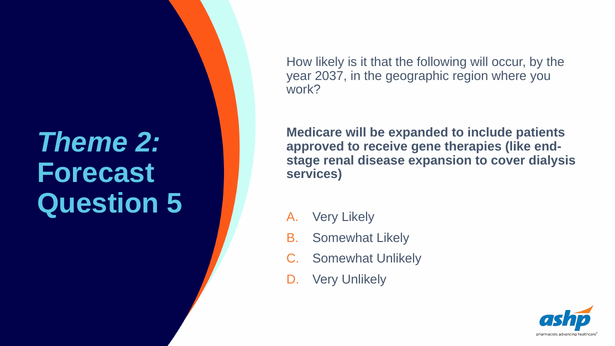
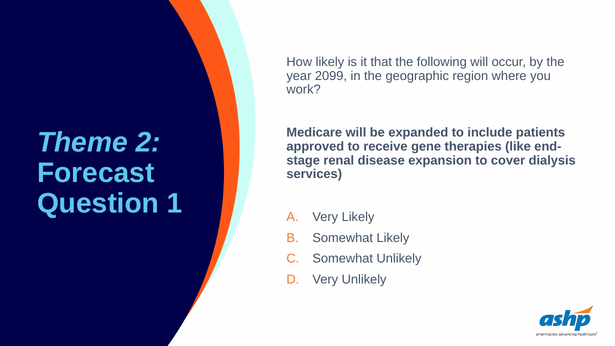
2037: 2037 -> 2099
5: 5 -> 1
